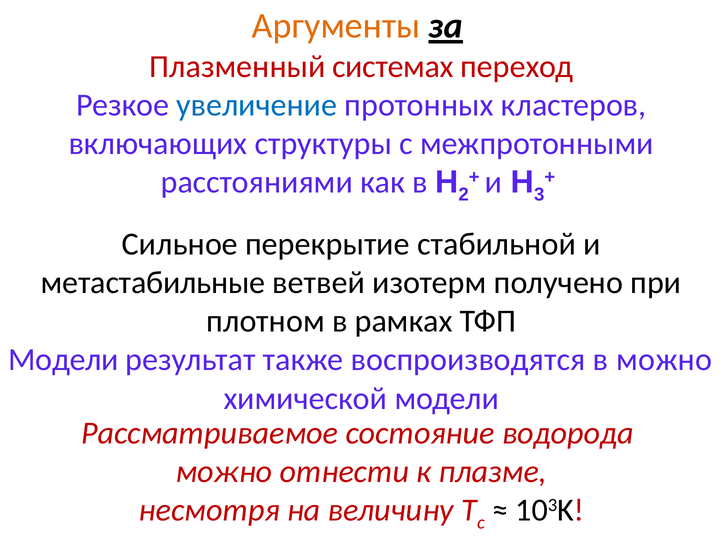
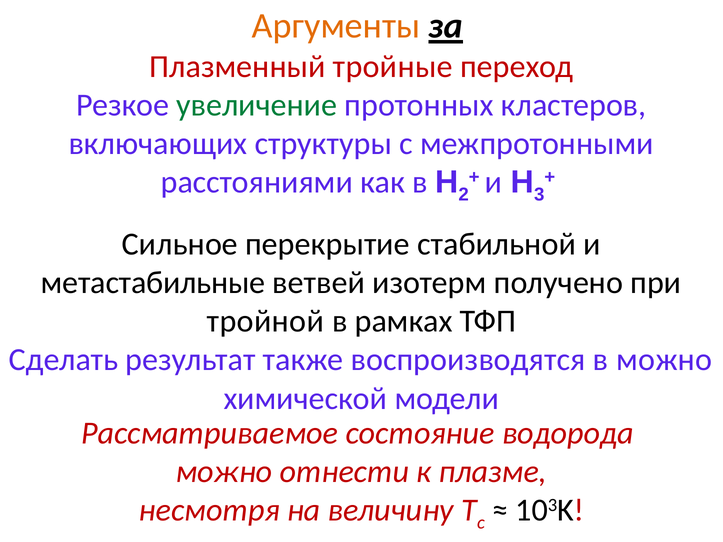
системах: системах -> тройные
увеличение colour: blue -> green
плотном: плотном -> тройной
Модели at (64, 360): Модели -> Сделать
